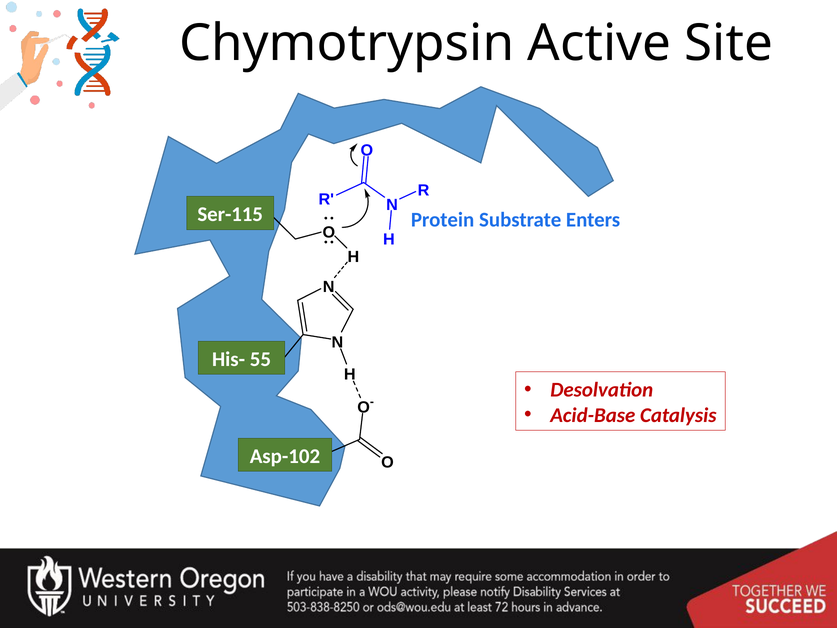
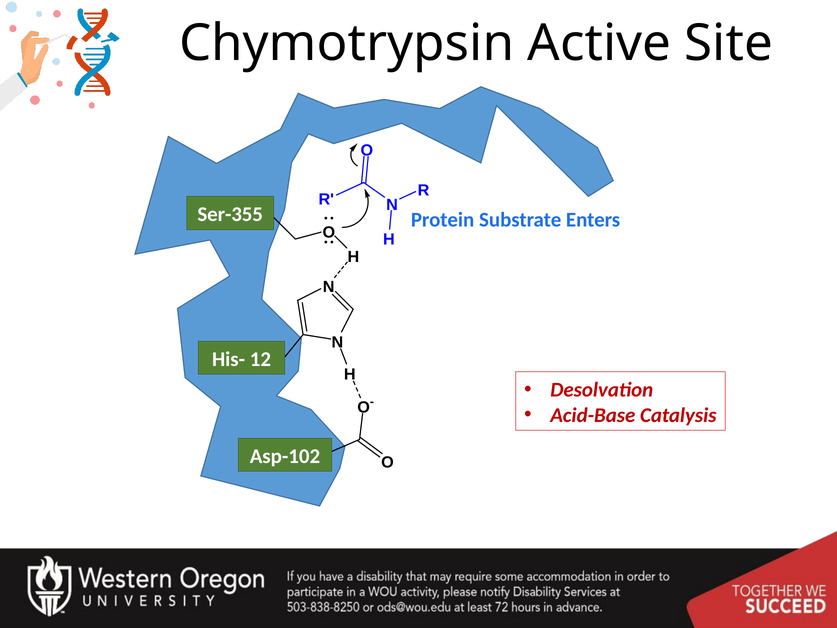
Ser-115: Ser-115 -> Ser-355
55: 55 -> 12
